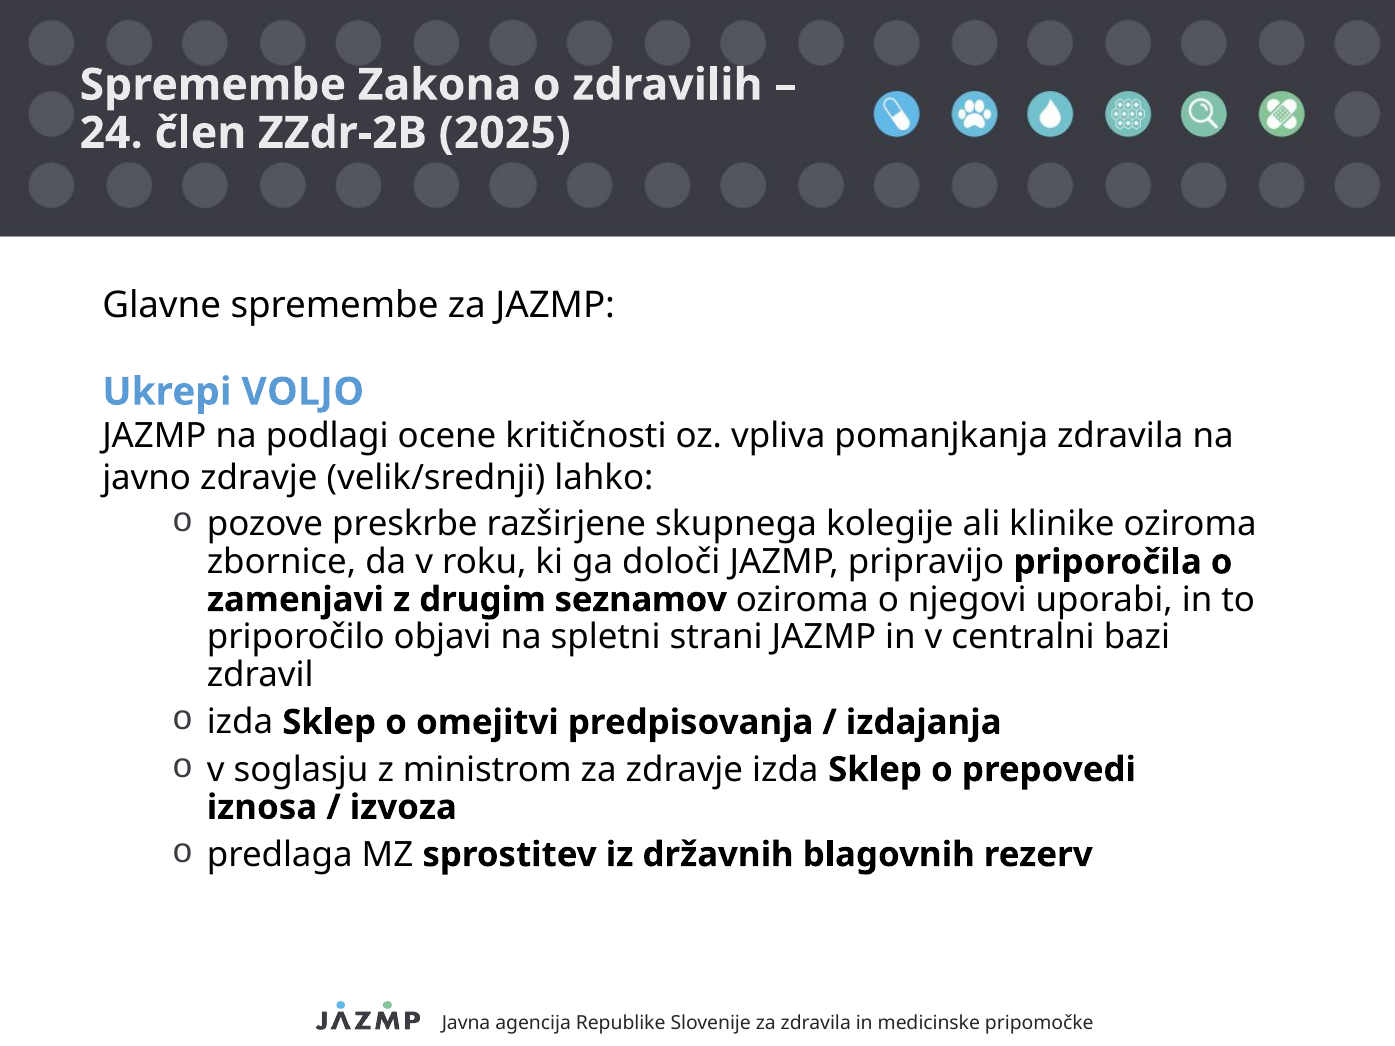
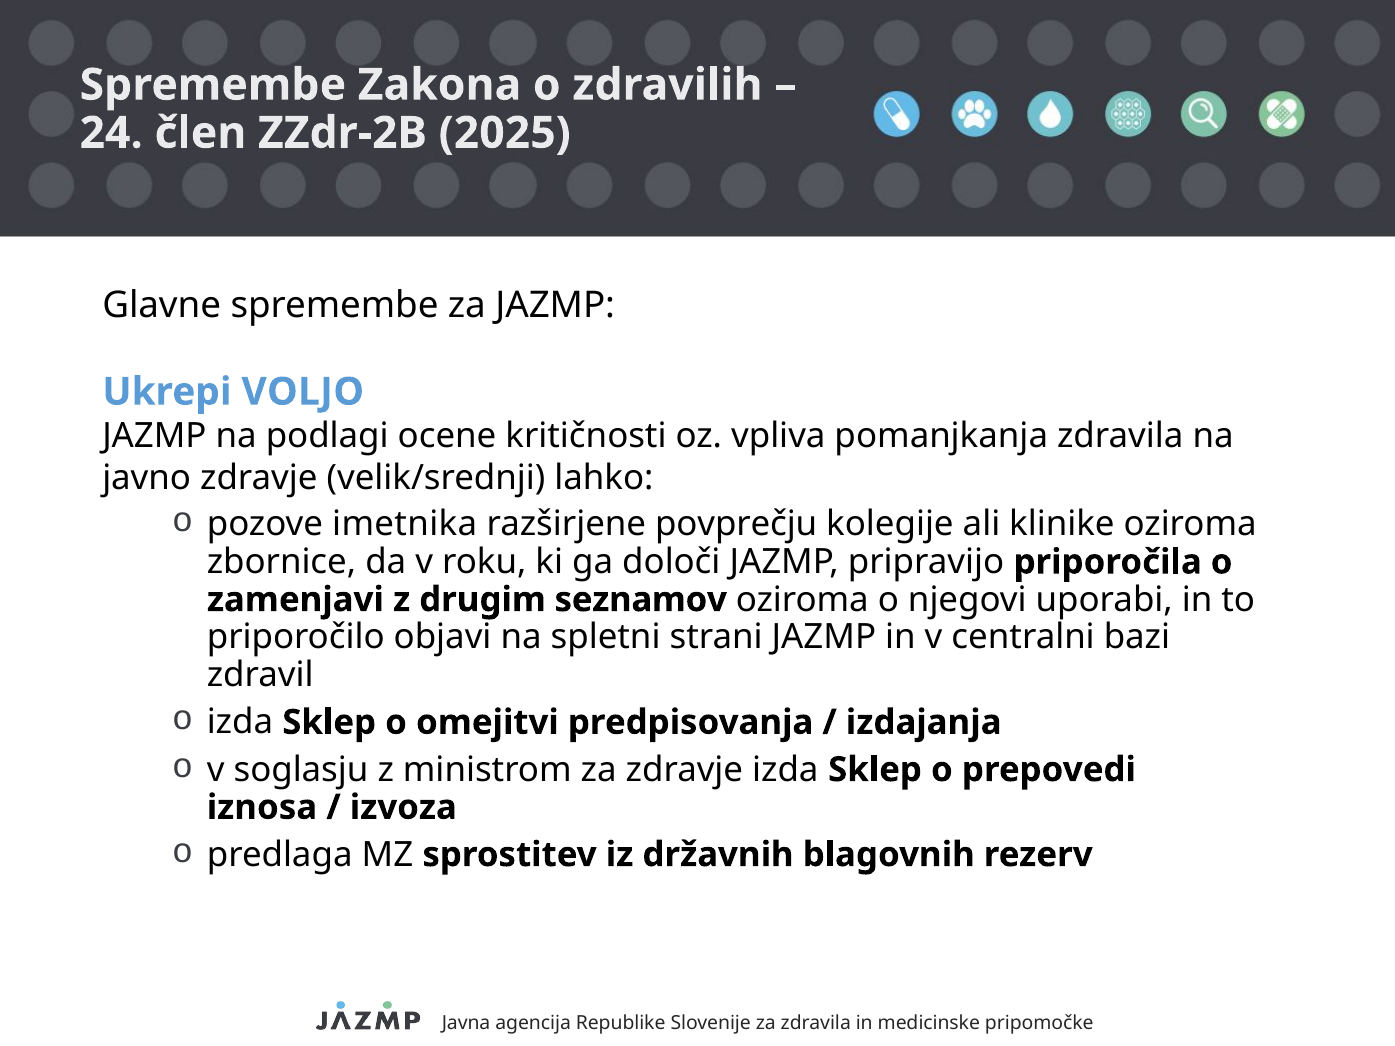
preskrbe: preskrbe -> imetnika
skupnega: skupnega -> povprečju
